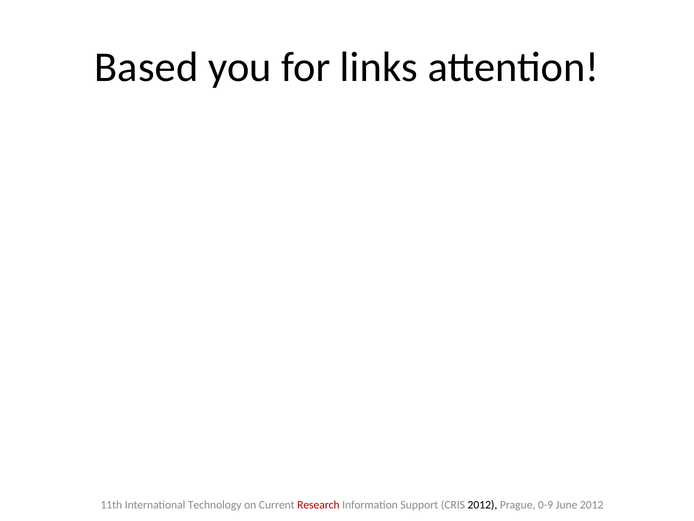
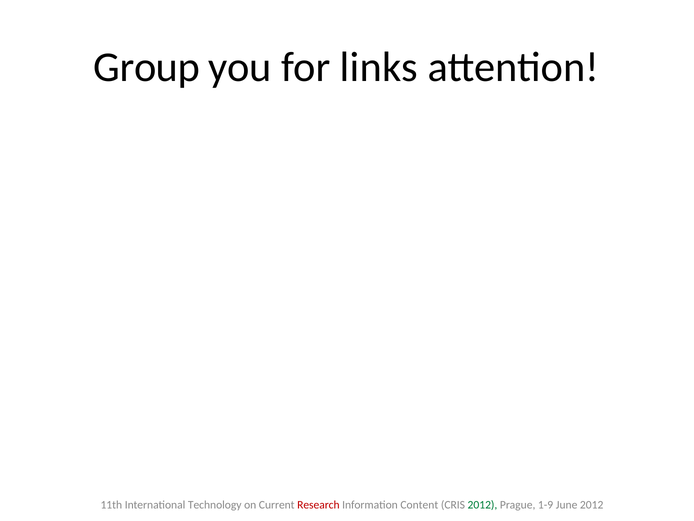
Based: Based -> Group
Support: Support -> Content
2012 at (482, 504) colour: black -> green
0-9: 0-9 -> 1-9
